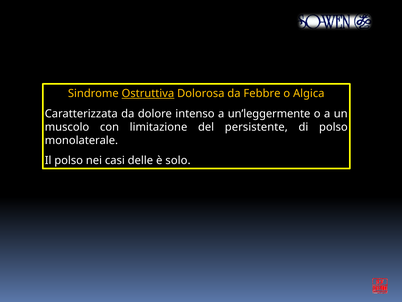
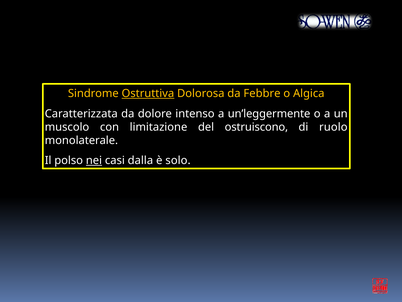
persistente: persistente -> ostruiscono
di polso: polso -> ruolo
nei underline: none -> present
delle: delle -> dalla
